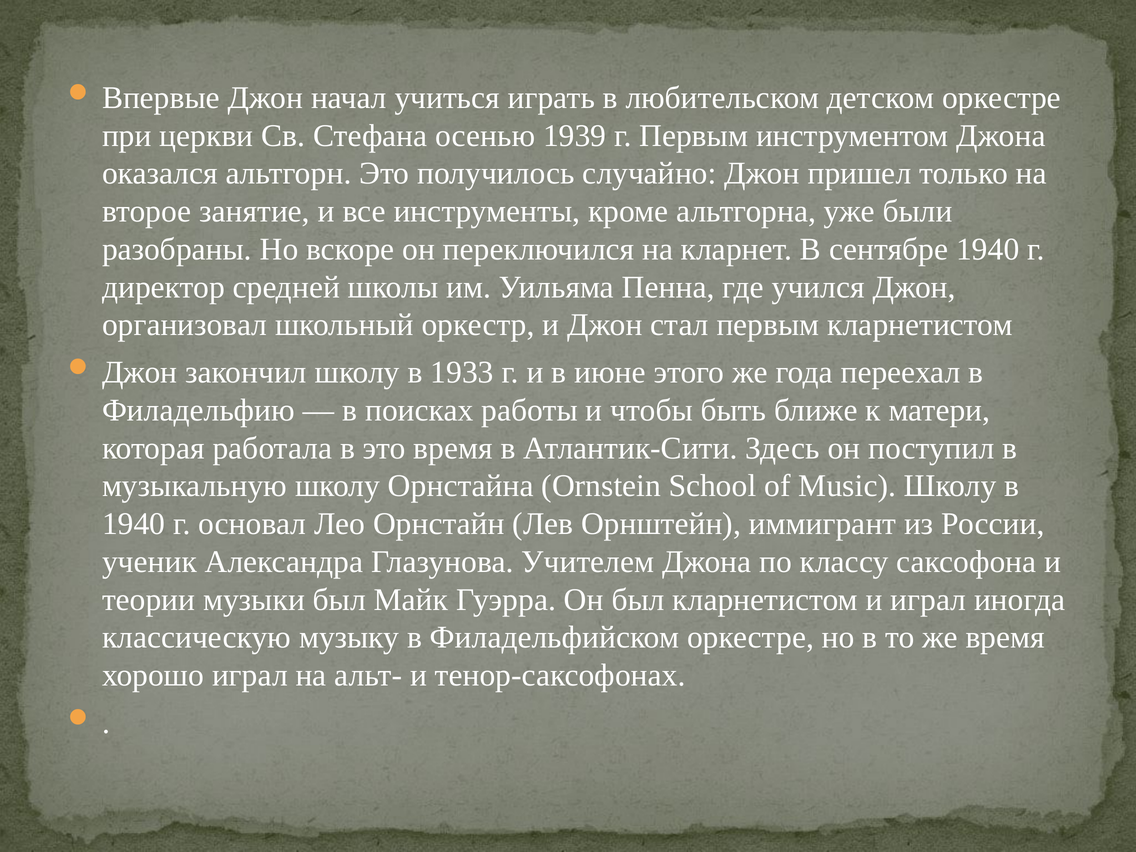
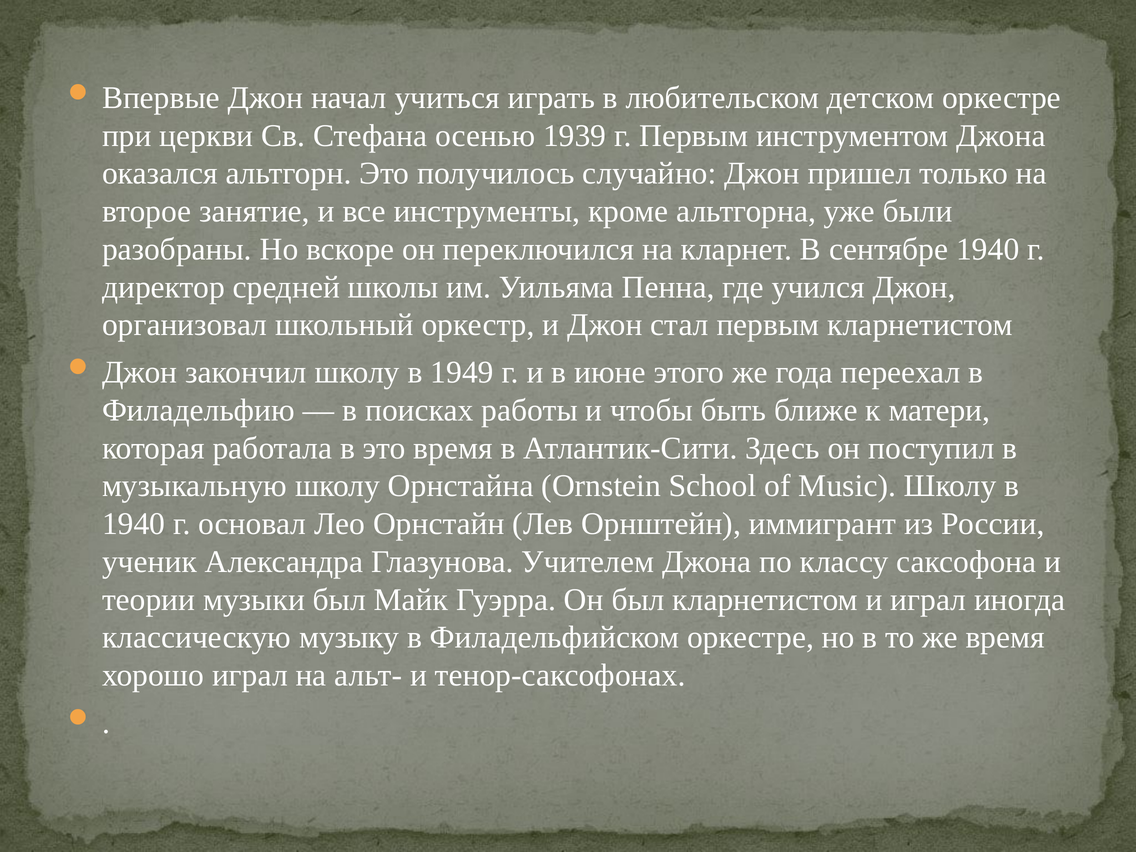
1933: 1933 -> 1949
